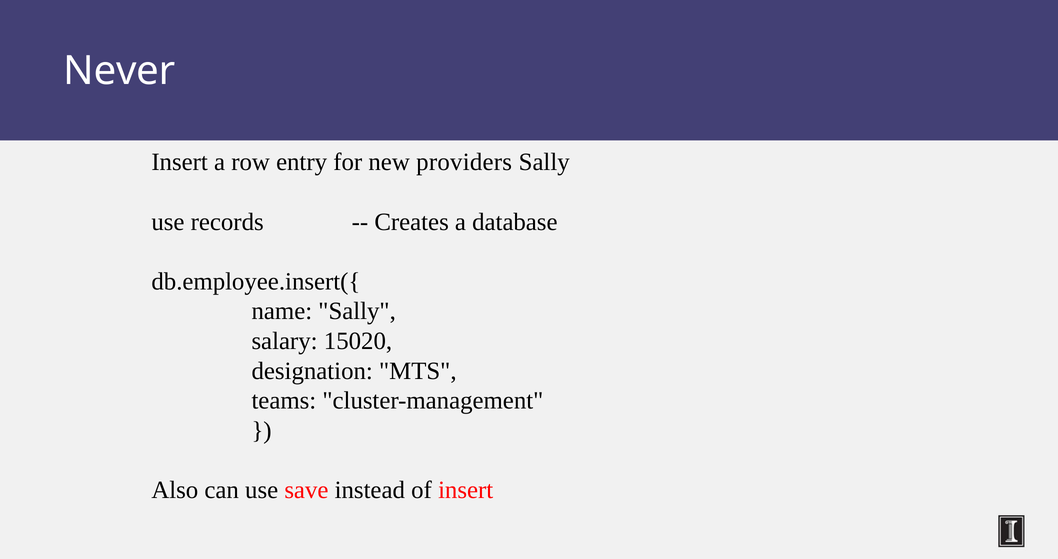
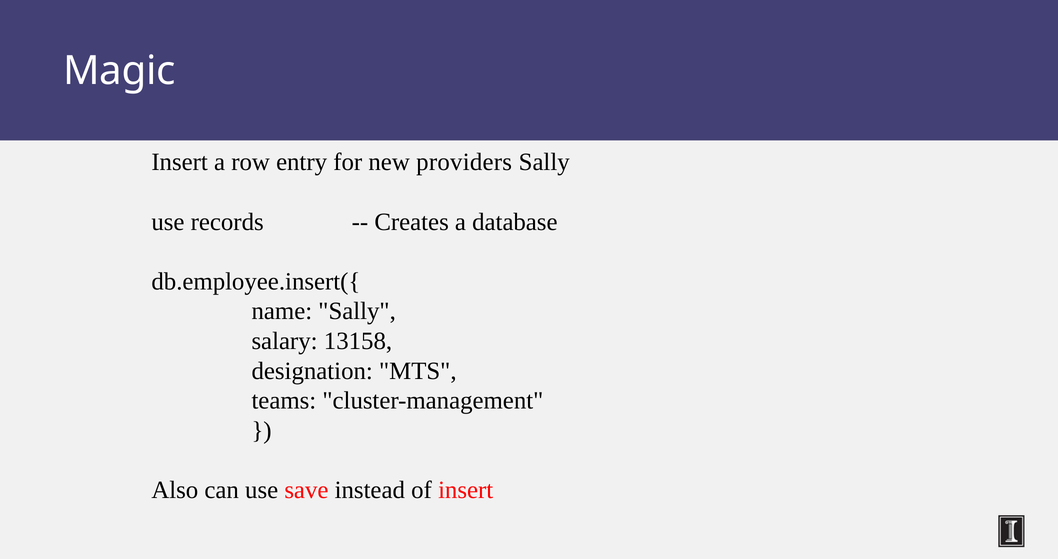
Never: Never -> Magic
15020: 15020 -> 13158
